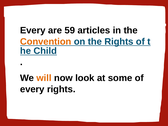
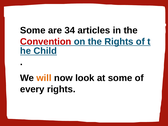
Every at (33, 30): Every -> Some
59: 59 -> 34
Convention colour: orange -> red
